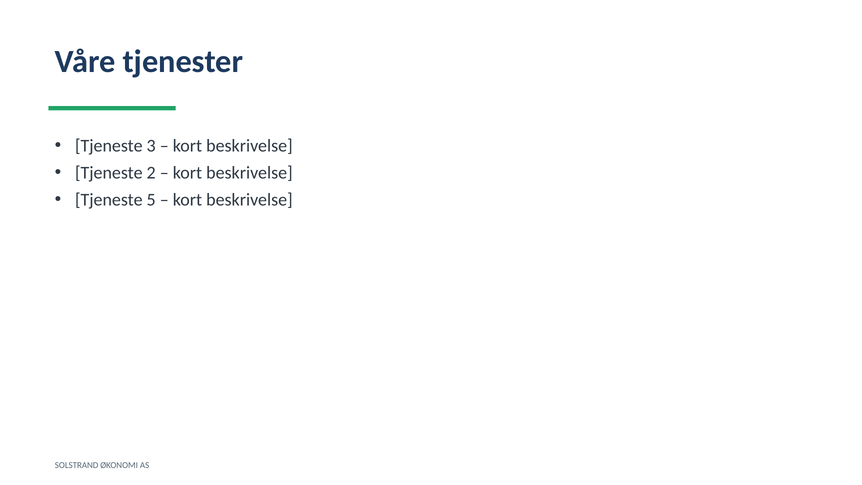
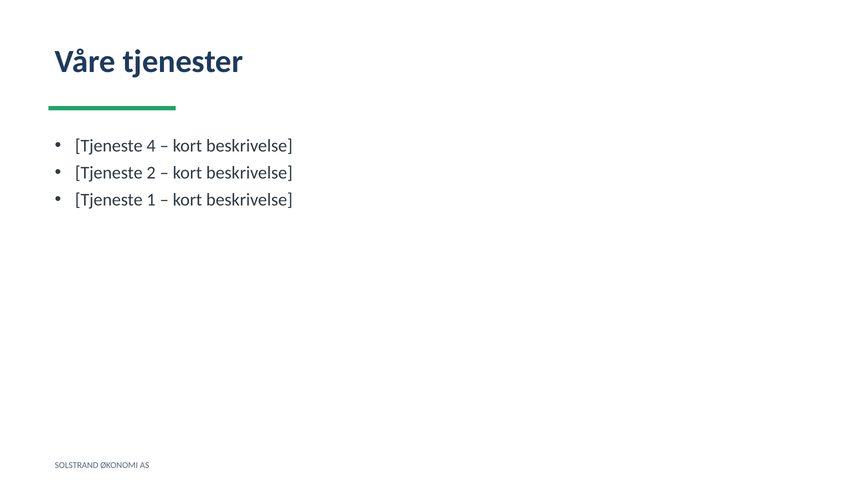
3: 3 -> 4
5: 5 -> 1
